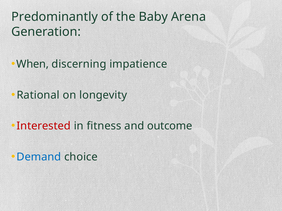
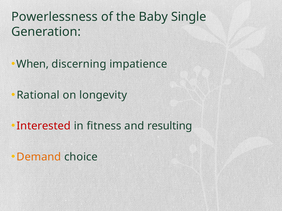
Predominantly: Predominantly -> Powerlessness
Arena: Arena -> Single
outcome: outcome -> resulting
Demand colour: blue -> orange
